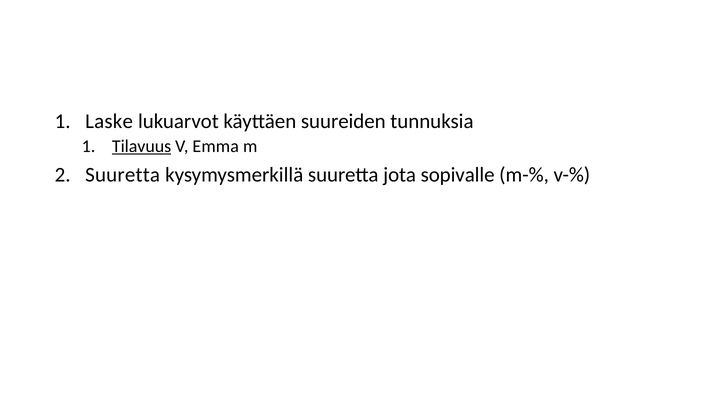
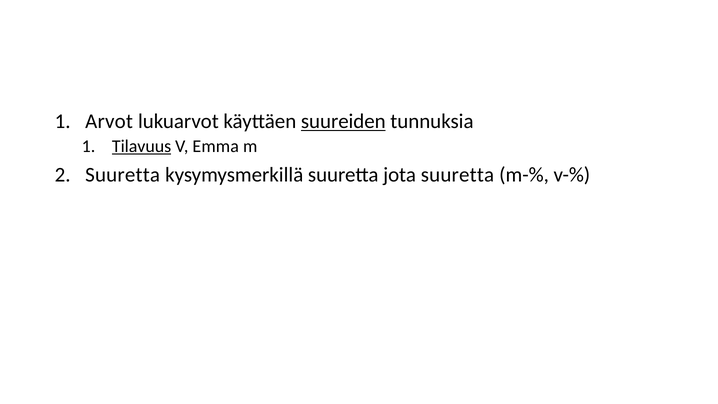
Laske: Laske -> Arvot
suureiden underline: none -> present
jota sopivalle: sopivalle -> suuretta
